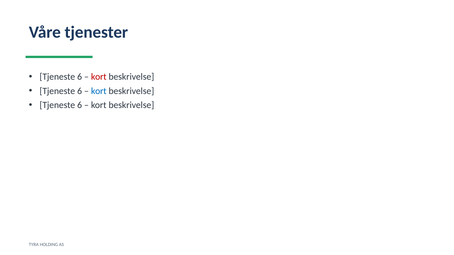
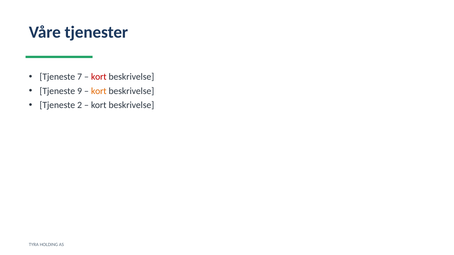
6 at (80, 77): 6 -> 7
6 at (80, 91): 6 -> 9
kort at (99, 91) colour: blue -> orange
6 at (80, 105): 6 -> 2
